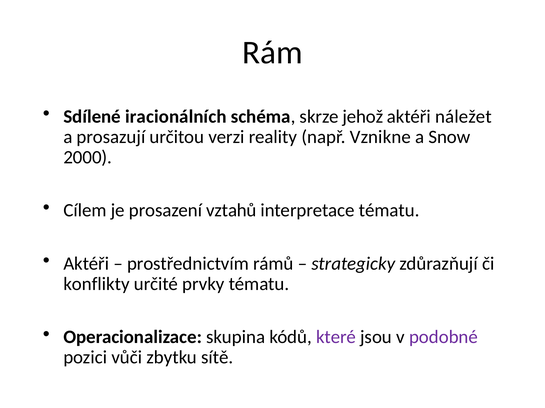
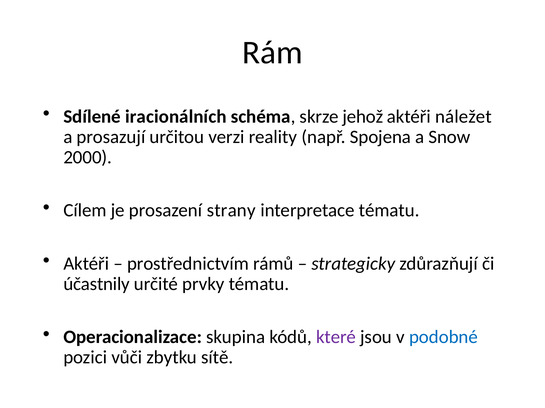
Vznikne: Vznikne -> Spojena
vztahů: vztahů -> strany
konflikty: konflikty -> účastnily
podobné colour: purple -> blue
